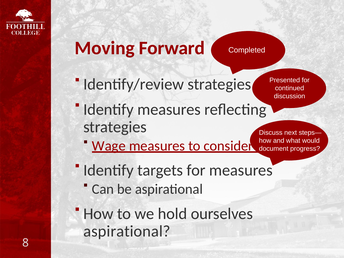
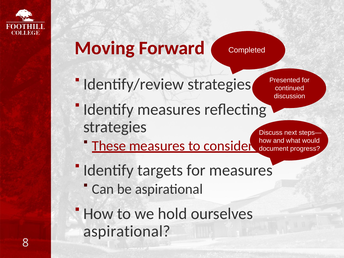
Wage: Wage -> These
